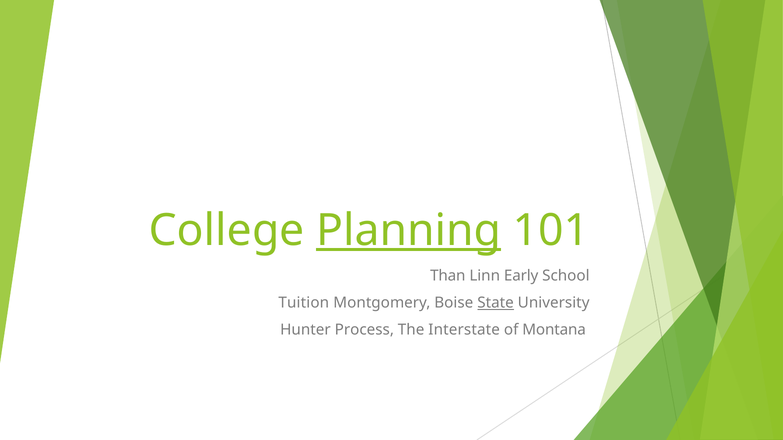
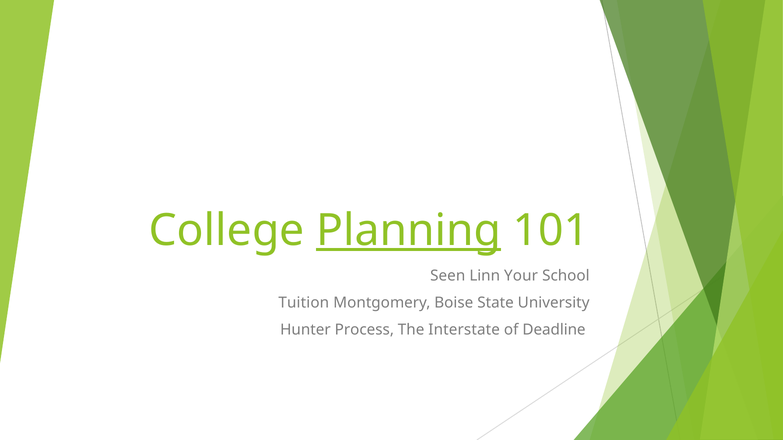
Than: Than -> Seen
Early: Early -> Your
State underline: present -> none
Montana: Montana -> Deadline
